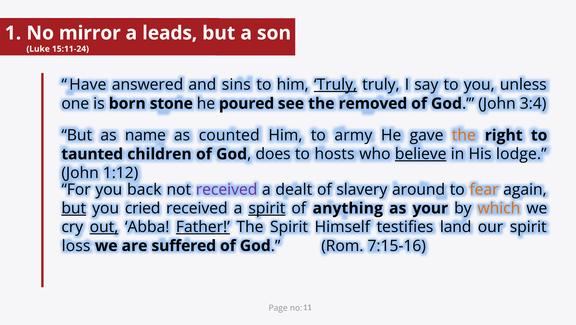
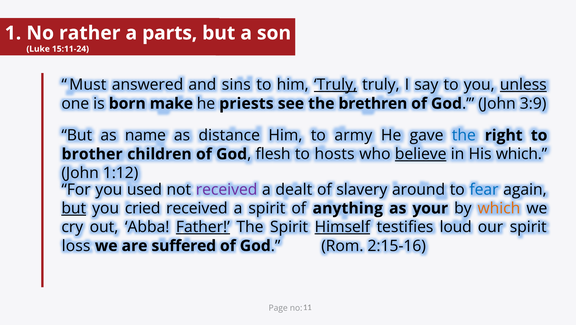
mirror: mirror -> rather
leads: leads -> parts
Have: Have -> Must
unless underline: none -> present
stone: stone -> make
poured: poured -> priests
removed: removed -> brethren
3:4: 3:4 -> 3:9
counted: counted -> distance
the at (464, 135) colour: orange -> blue
taunted: taunted -> brother
does: does -> flesh
His lodge: lodge -> which
back: back -> used
fear colour: orange -> blue
spirit at (267, 208) underline: present -> none
out underline: present -> none
Himself underline: none -> present
land: land -> loud
7:15-16: 7:15-16 -> 2:15-16
